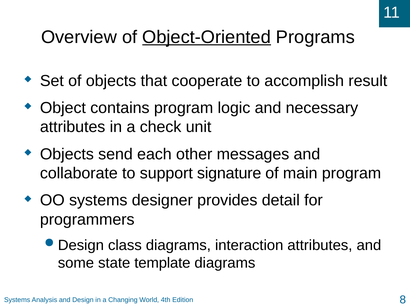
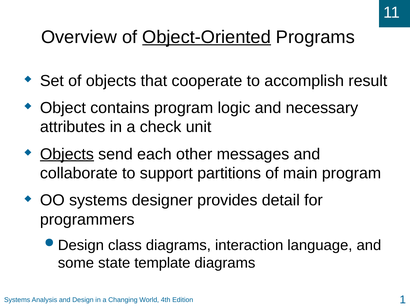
Objects at (67, 154) underline: none -> present
signature: signature -> partitions
interaction attributes: attributes -> language
8: 8 -> 1
